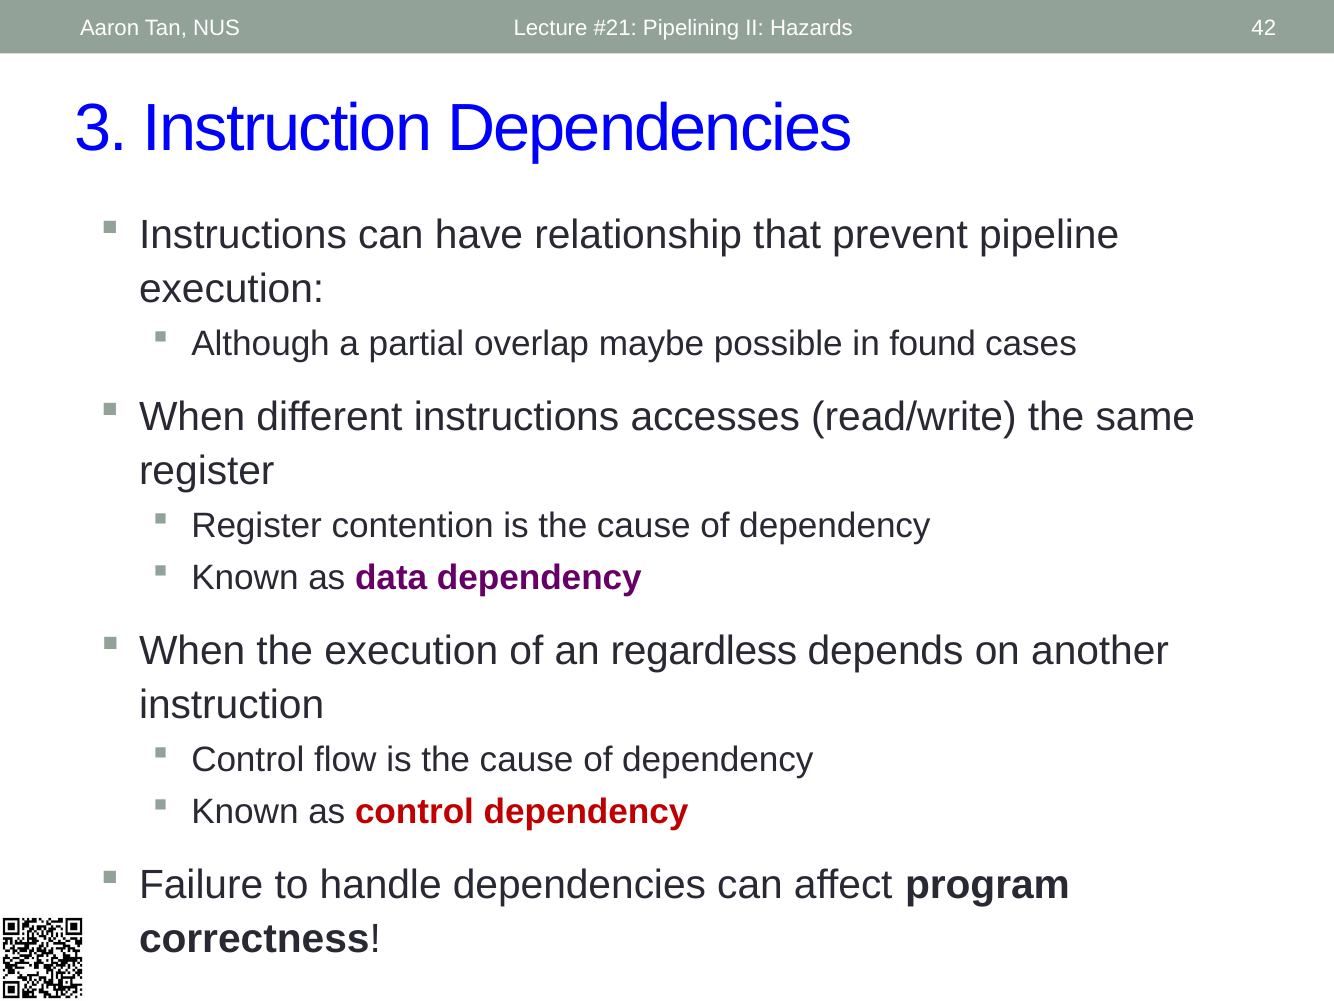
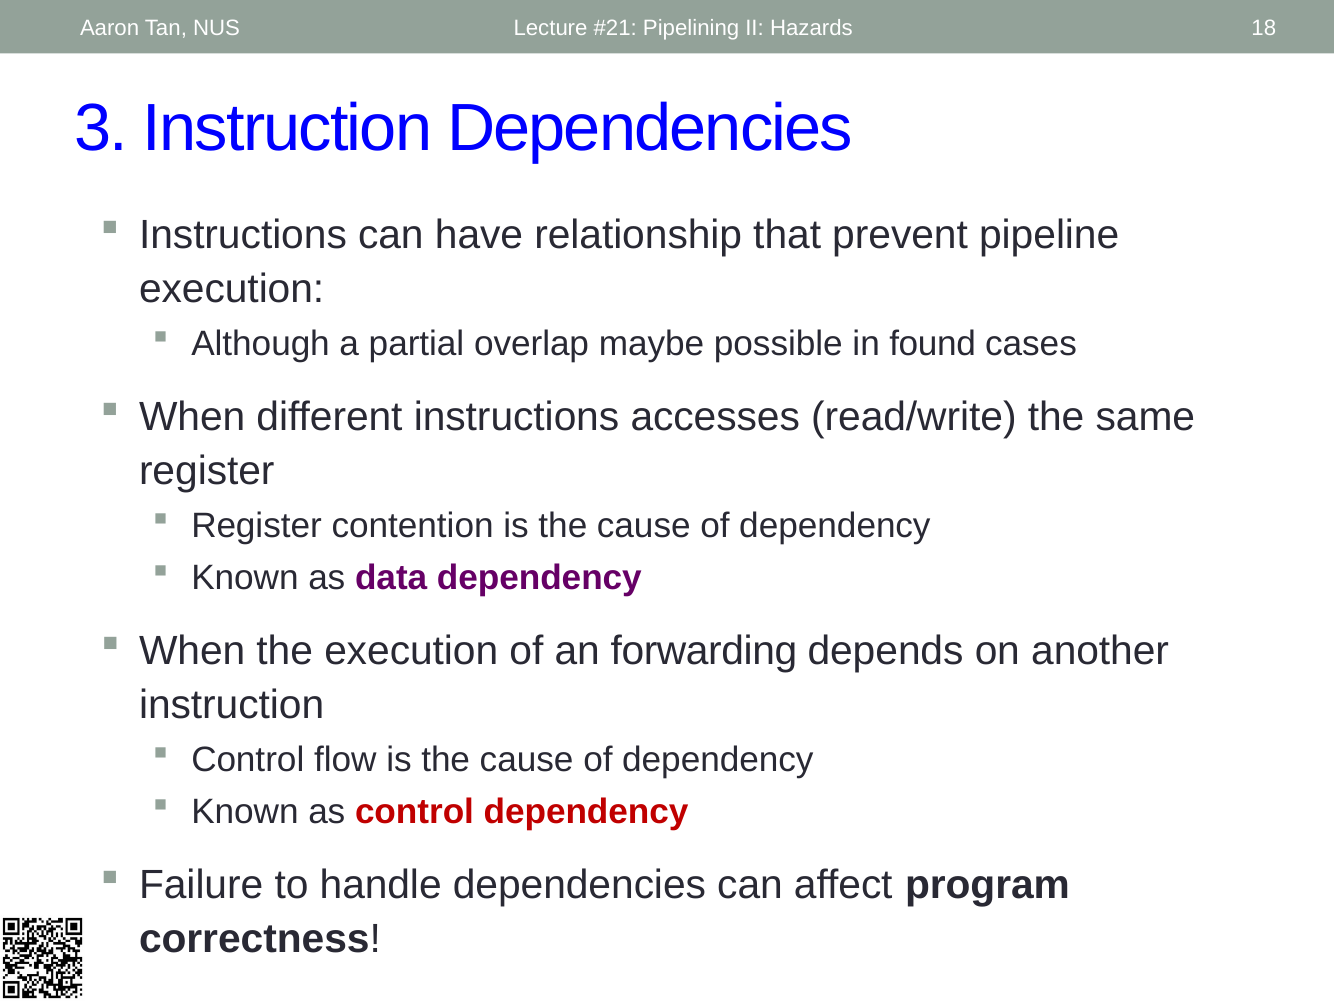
42: 42 -> 18
regardless: regardless -> forwarding
